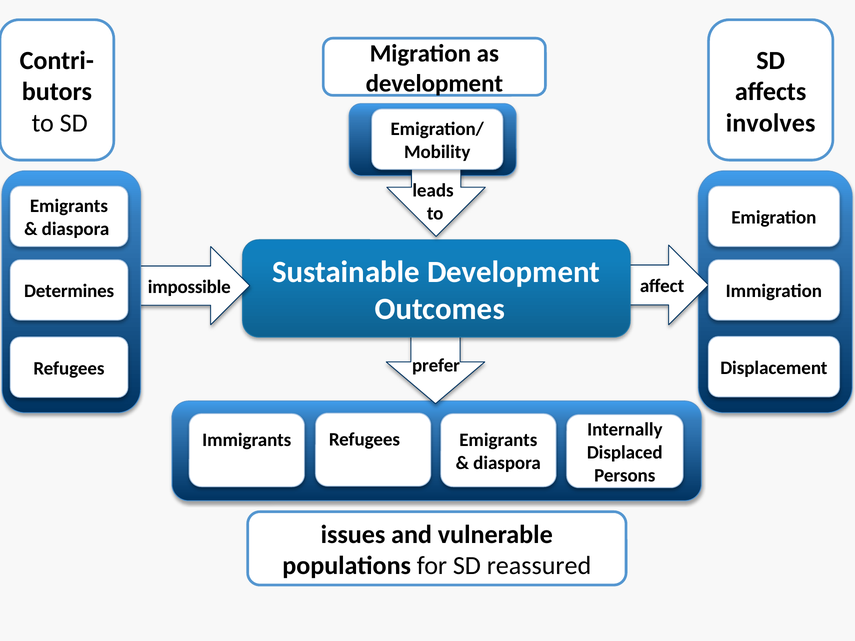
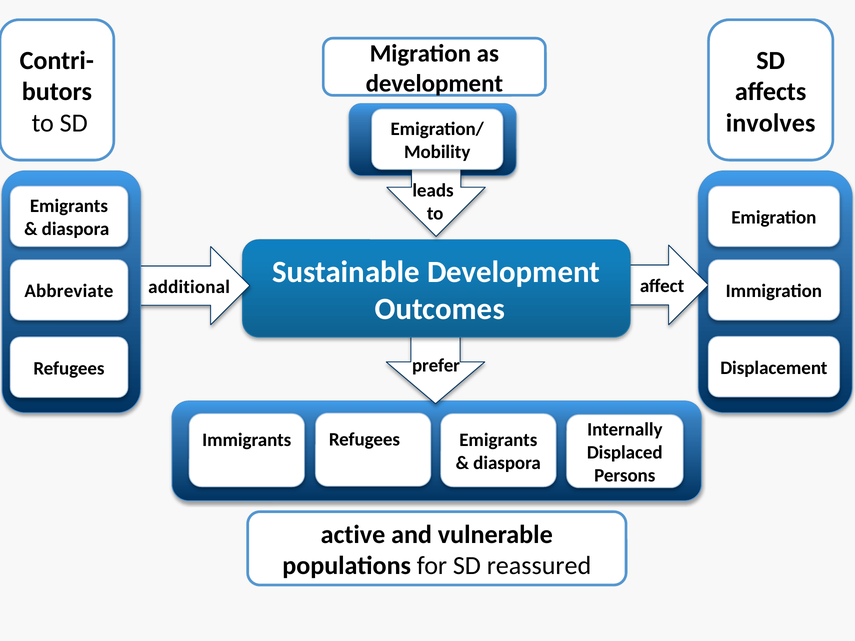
impossible: impossible -> additional
Determines: Determines -> Abbreviate
issues: issues -> active
